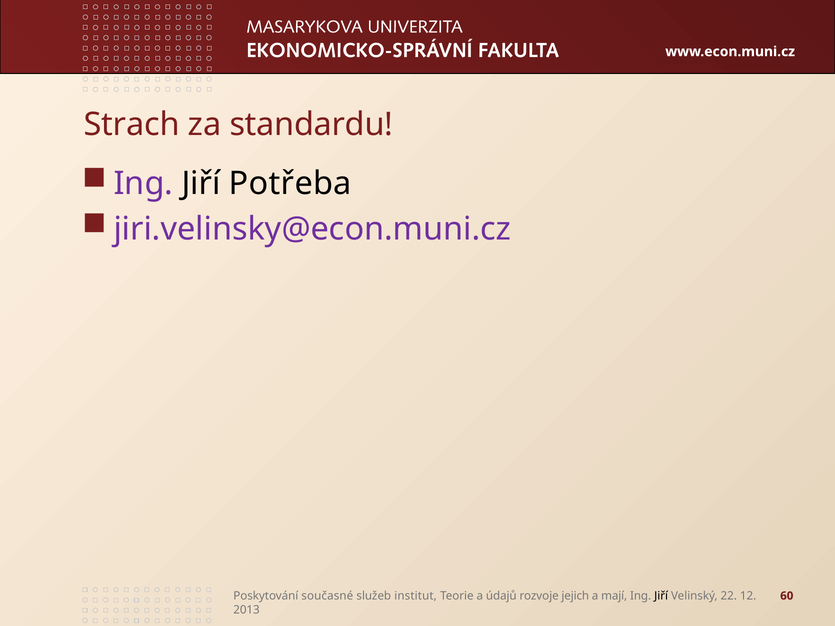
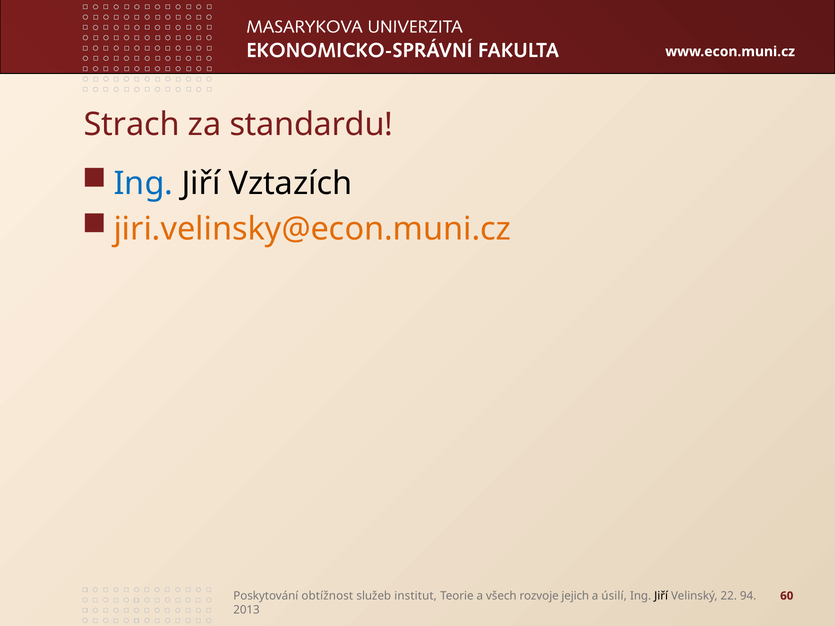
Ing at (143, 184) colour: purple -> blue
Potřeba: Potřeba -> Vztazích
jiri.velinsky@econ.muni.cz colour: purple -> orange
současné: současné -> obtížnost
údajů: údajů -> všech
mají: mají -> úsilí
12: 12 -> 94
